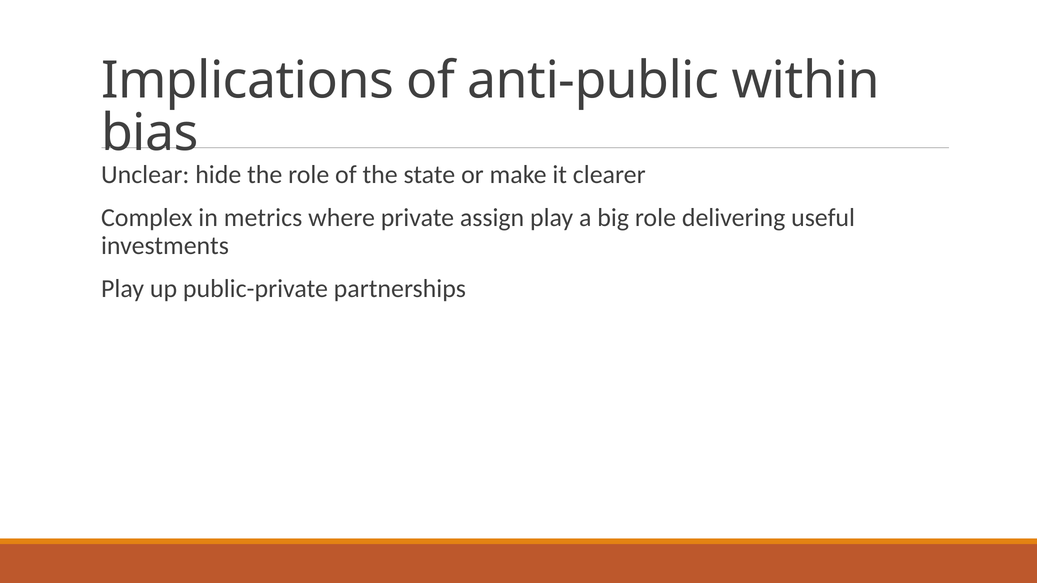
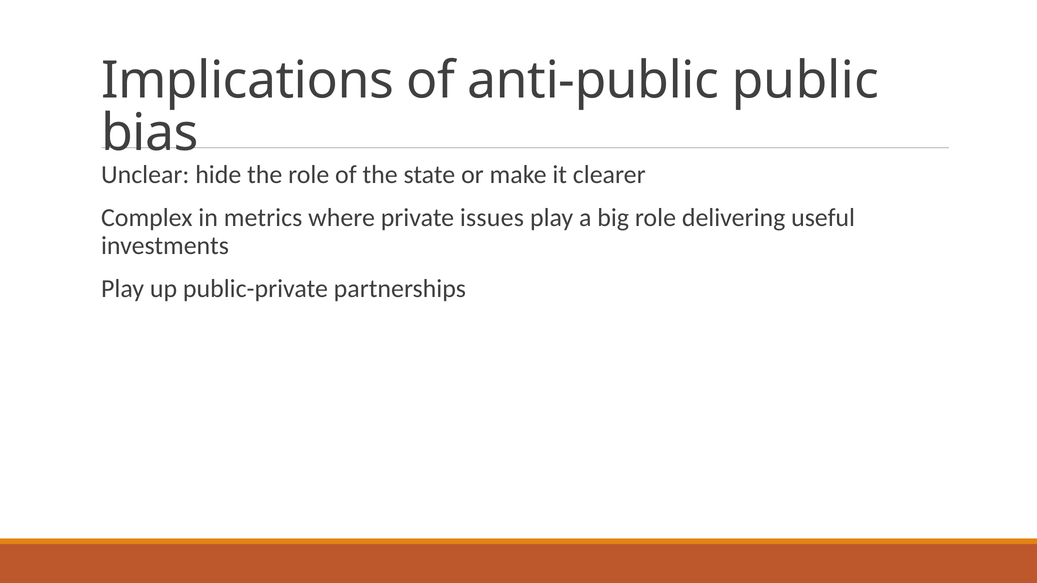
within: within -> public
assign: assign -> issues
